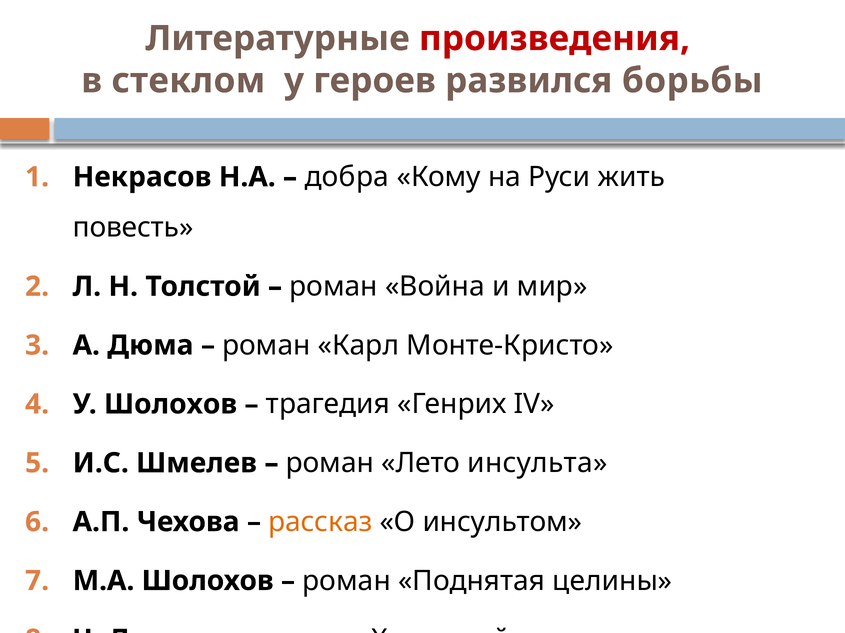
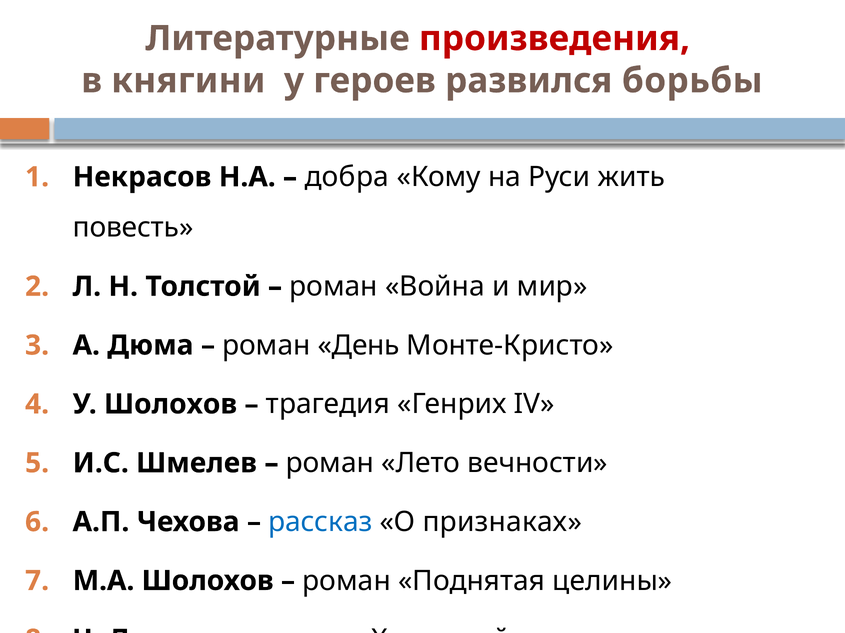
стеклом: стеклом -> княгини
Карл: Карл -> День
инсульта: инсульта -> вечности
рассказ colour: orange -> blue
инсультом: инсультом -> признаках
